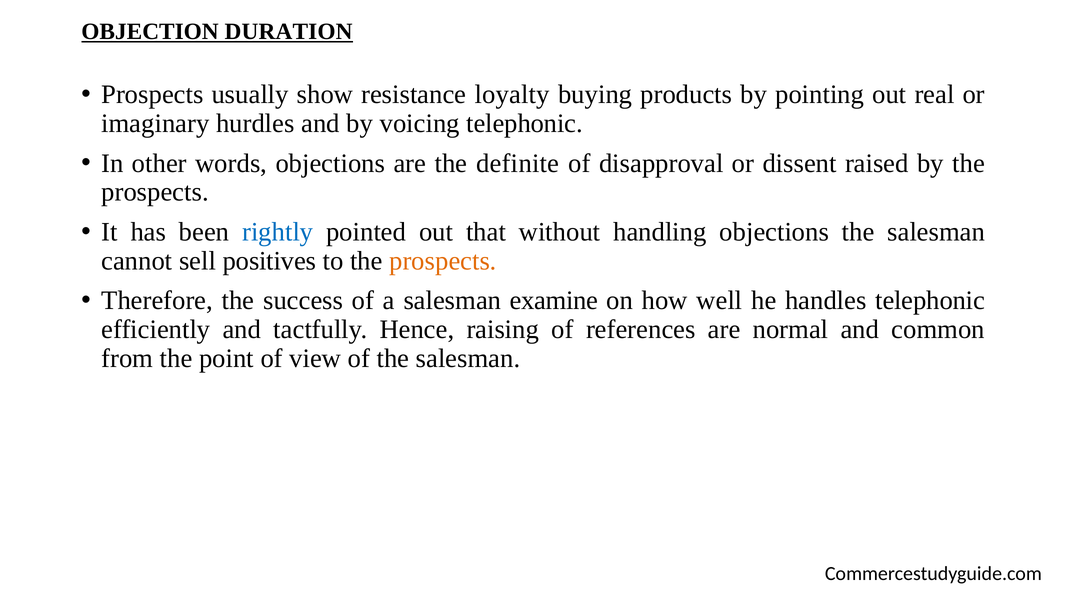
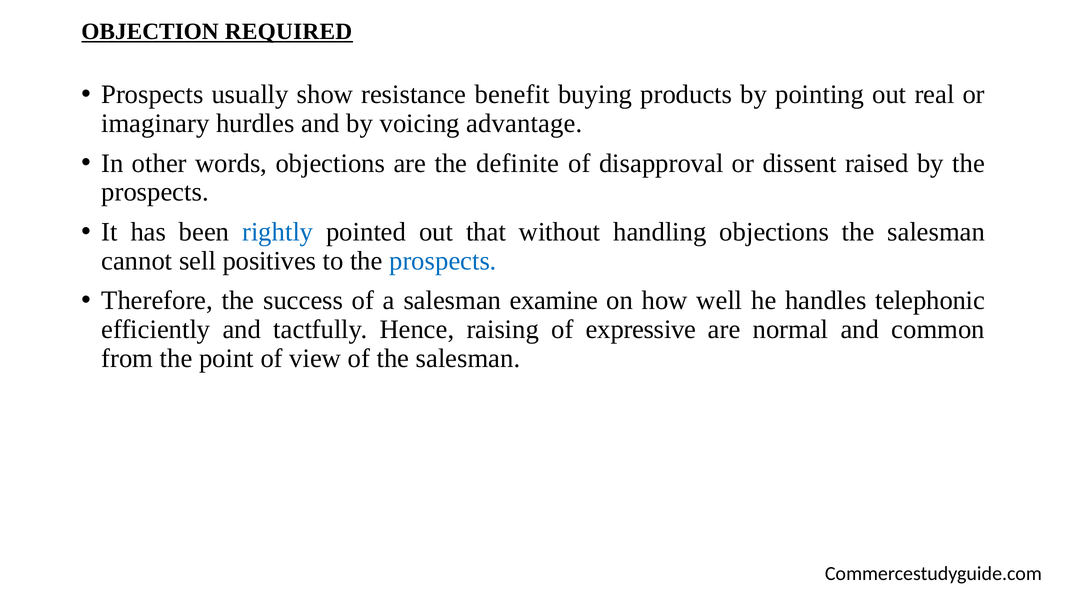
DURATION: DURATION -> REQUIRED
loyalty: loyalty -> benefit
voicing telephonic: telephonic -> advantage
prospects at (443, 261) colour: orange -> blue
references: references -> expressive
